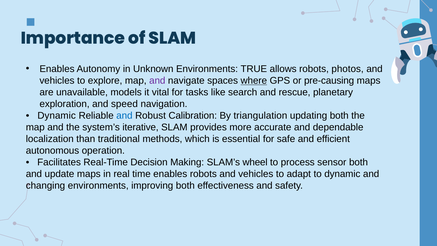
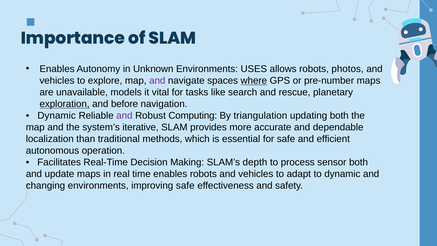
TRUE: TRUE -> USES
pre-causing: pre-causing -> pre-number
exploration underline: none -> present
speed: speed -> before
and at (124, 116) colour: blue -> purple
Calibration: Calibration -> Computing
wheel: wheel -> depth
improving both: both -> safe
